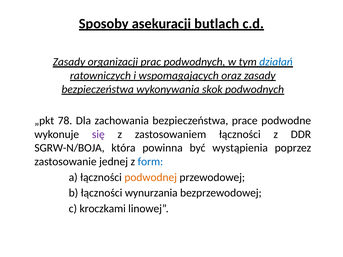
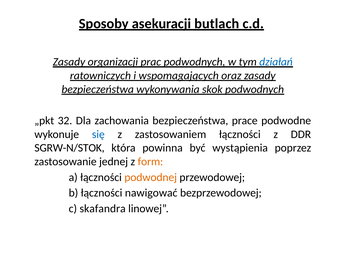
78: 78 -> 32
się colour: purple -> blue
SGRW-N/BOJA: SGRW-N/BOJA -> SGRW-N/STOK
form colour: blue -> orange
wynurzania: wynurzania -> nawigować
kroczkami: kroczkami -> skafandra
